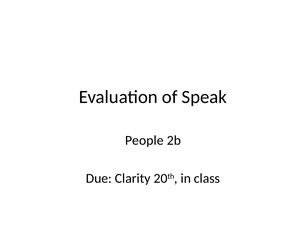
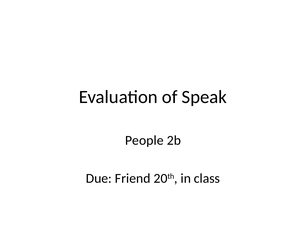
Clarity: Clarity -> Friend
